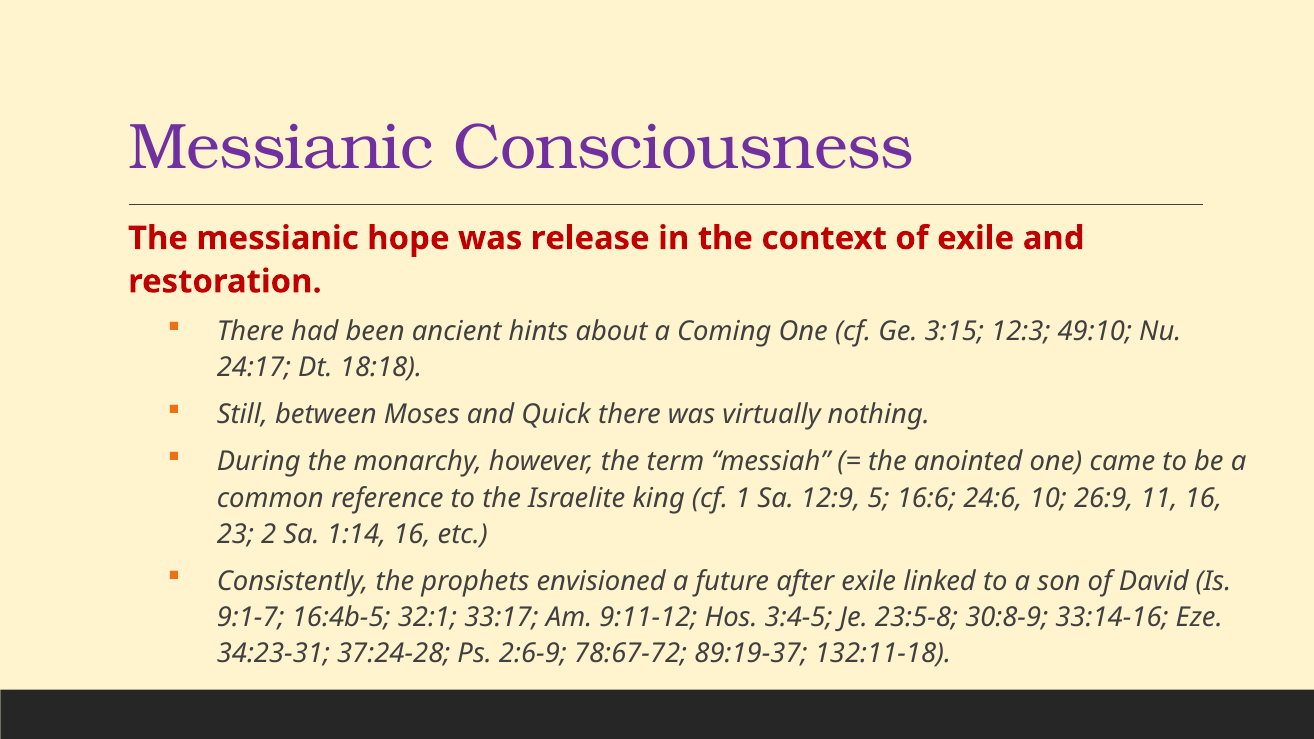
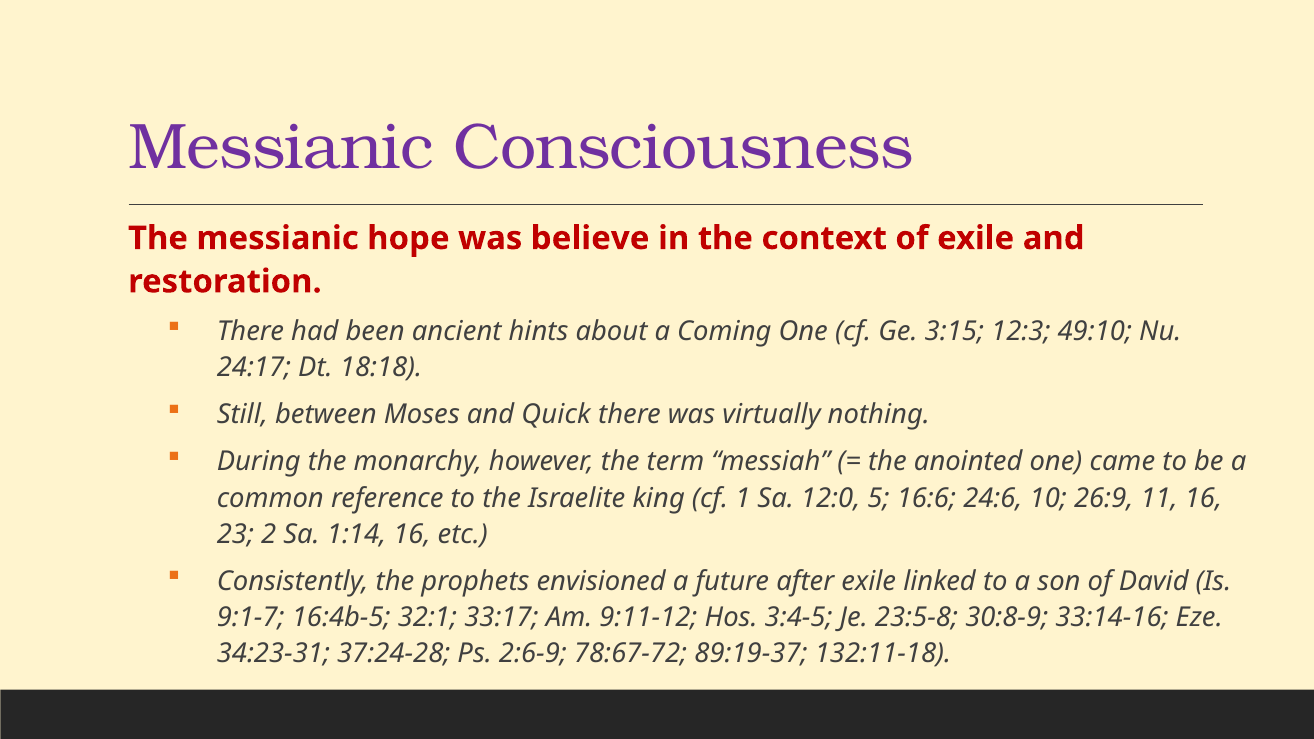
release: release -> believe
12:9: 12:9 -> 12:0
